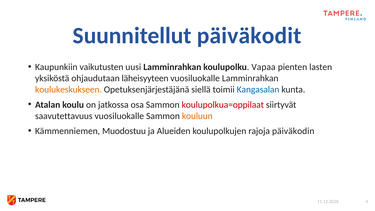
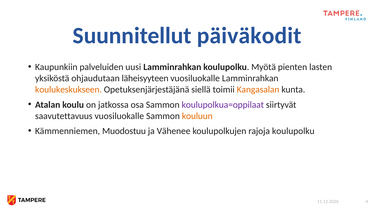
vaikutusten: vaikutusten -> palveluiden
Vapaa: Vapaa -> Myötä
Kangasalan colour: blue -> orange
koulupolkua=oppilaat colour: red -> purple
Alueiden: Alueiden -> Vähenee
rajoja päiväkodin: päiväkodin -> koulupolku
